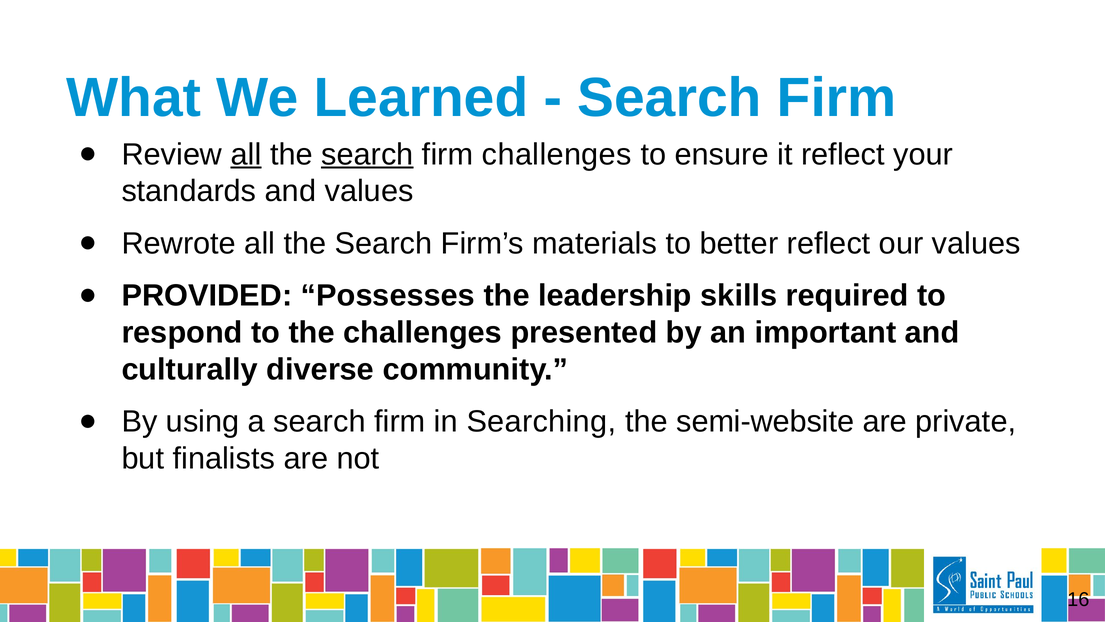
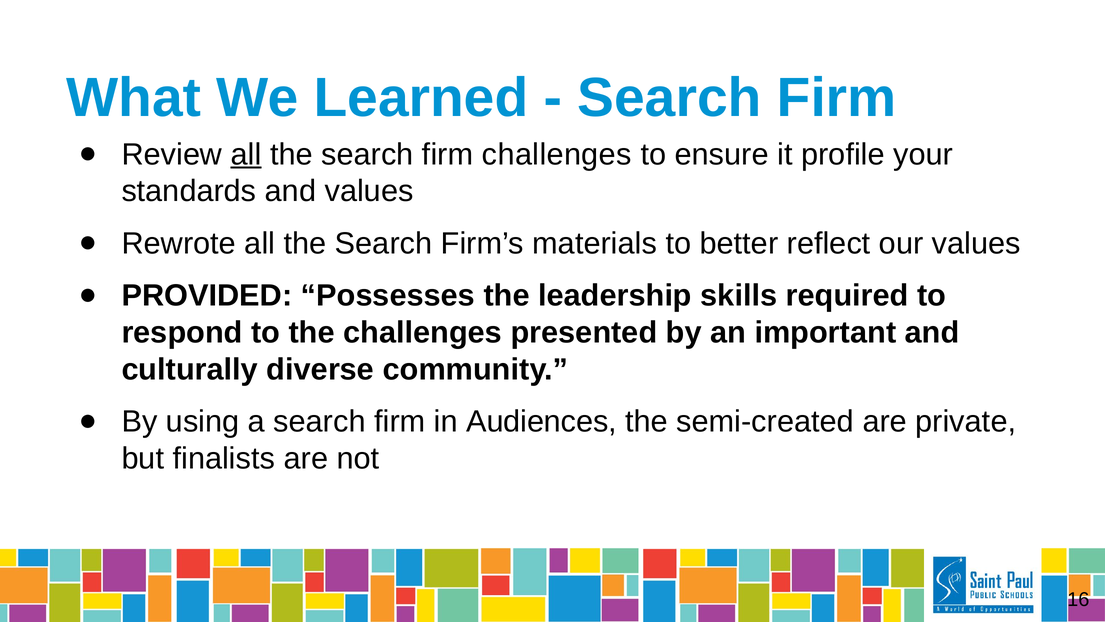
search at (367, 154) underline: present -> none
it reflect: reflect -> profile
Searching: Searching -> Audiences
semi-website: semi-website -> semi-created
